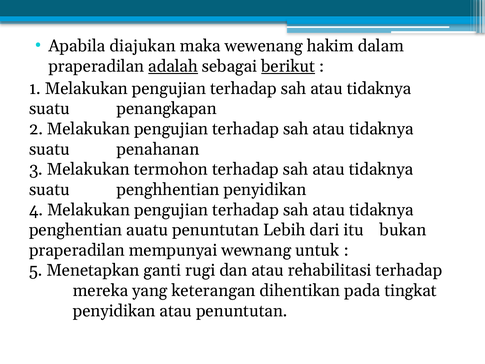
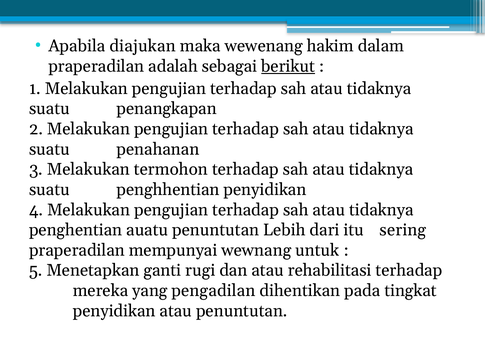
adalah underline: present -> none
bukan: bukan -> sering
keterangan: keterangan -> pengadilan
